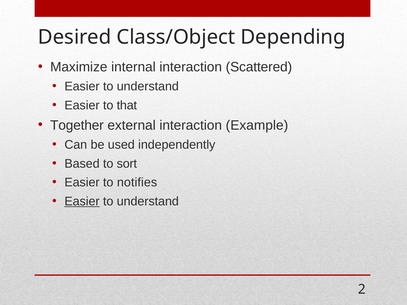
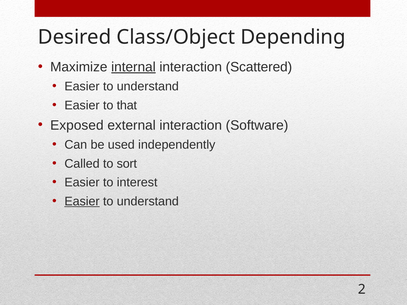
internal underline: none -> present
Together: Together -> Exposed
Example: Example -> Software
Based: Based -> Called
notifies: notifies -> interest
